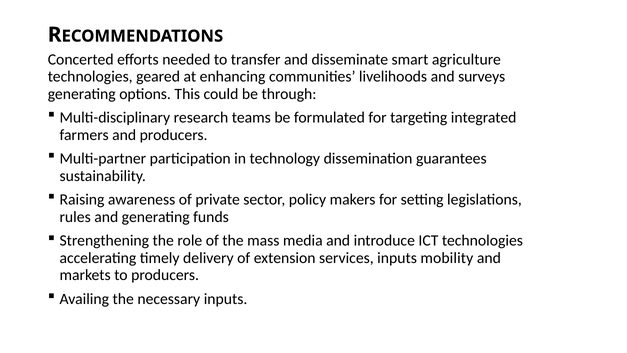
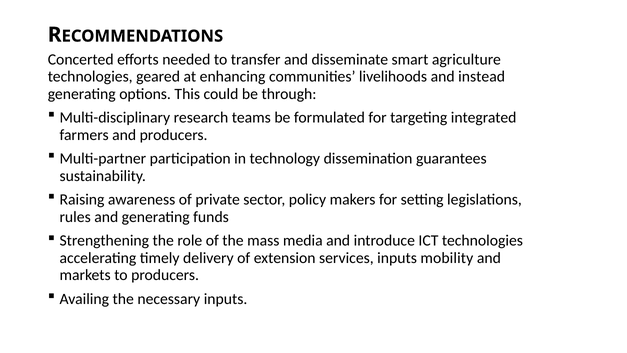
surveys: surveys -> instead
